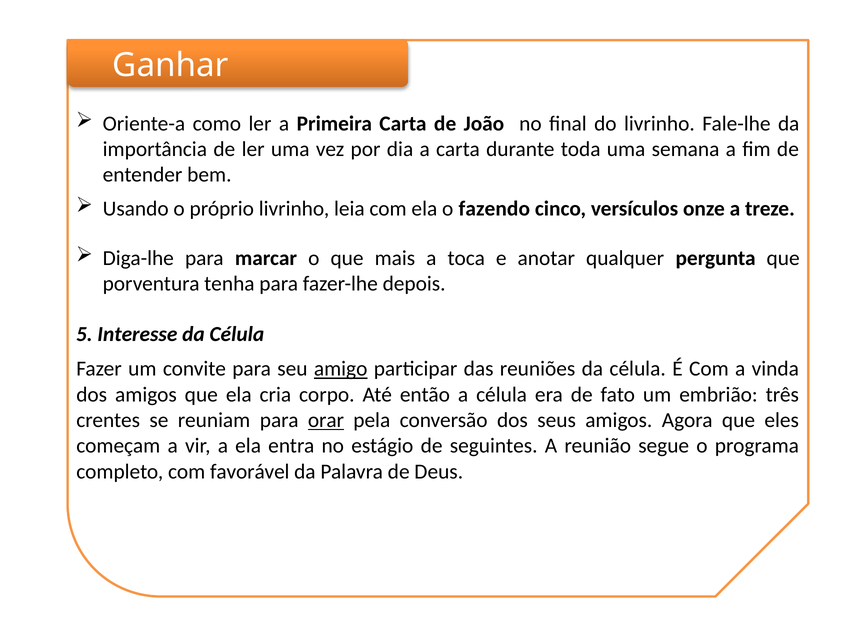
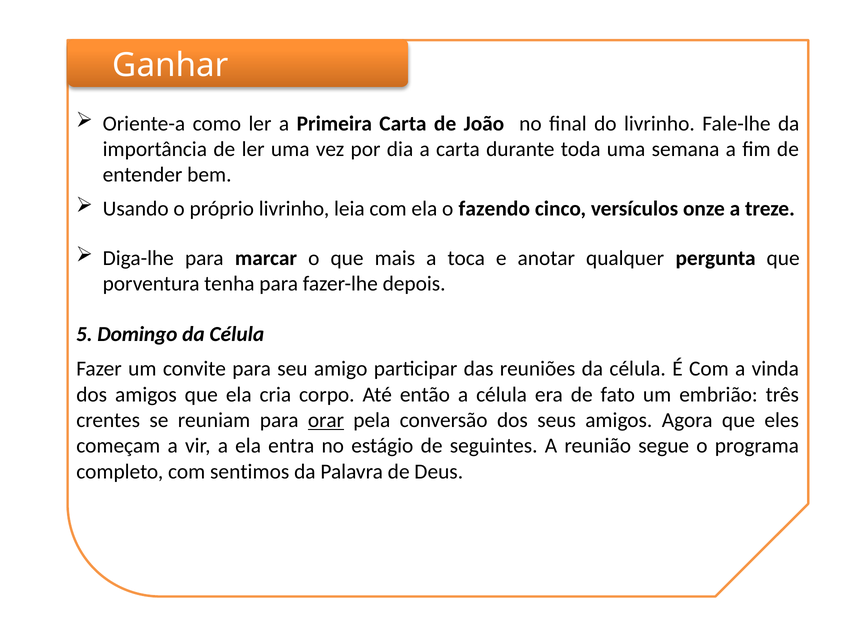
Interesse: Interesse -> Domingo
amigo underline: present -> none
favorável: favorável -> sentimos
